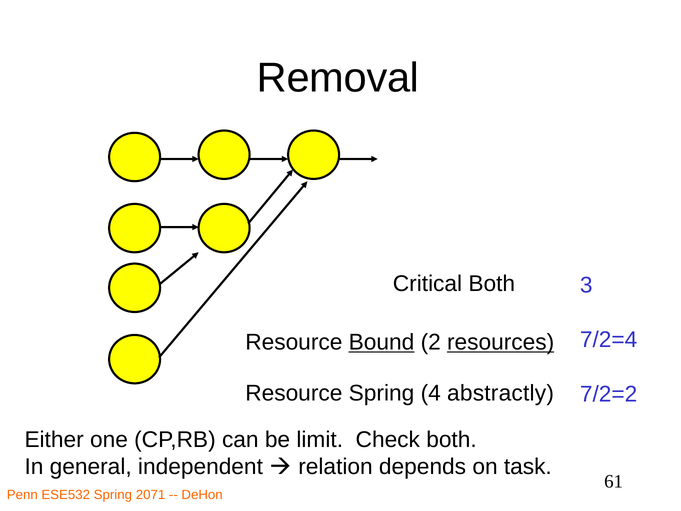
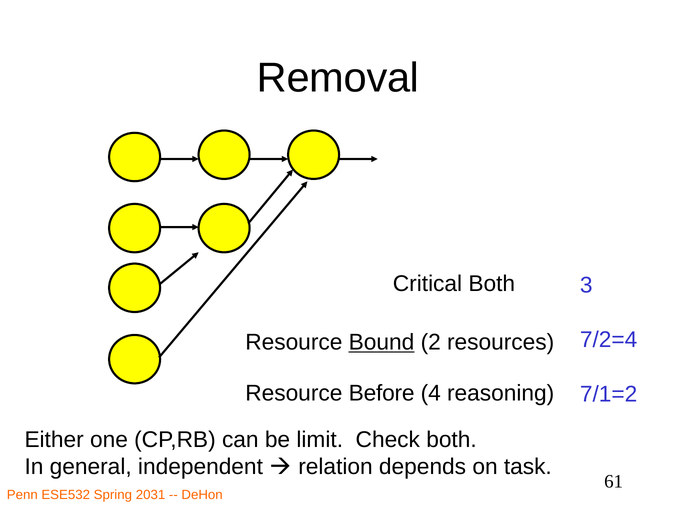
resources underline: present -> none
Resource Spring: Spring -> Before
abstractly: abstractly -> reasoning
7/2=2: 7/2=2 -> 7/1=2
2071: 2071 -> 2031
